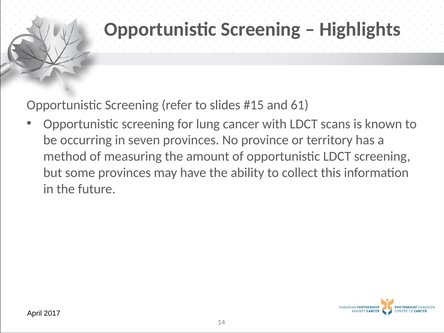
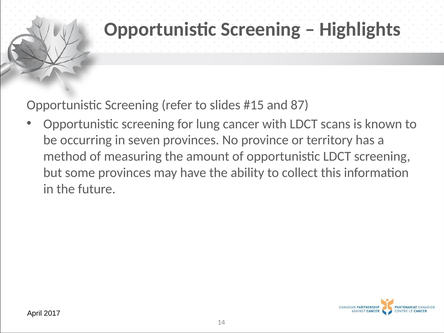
61: 61 -> 87
